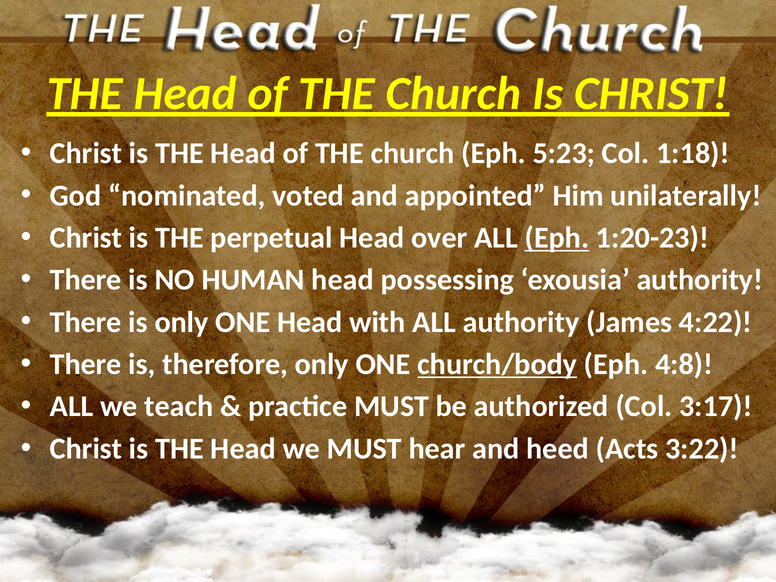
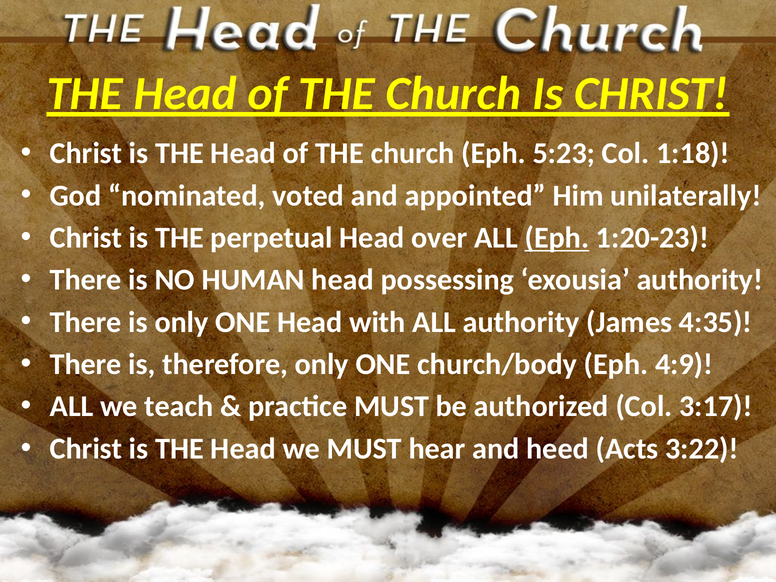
4:22: 4:22 -> 4:35
church/body underline: present -> none
4:8: 4:8 -> 4:9
